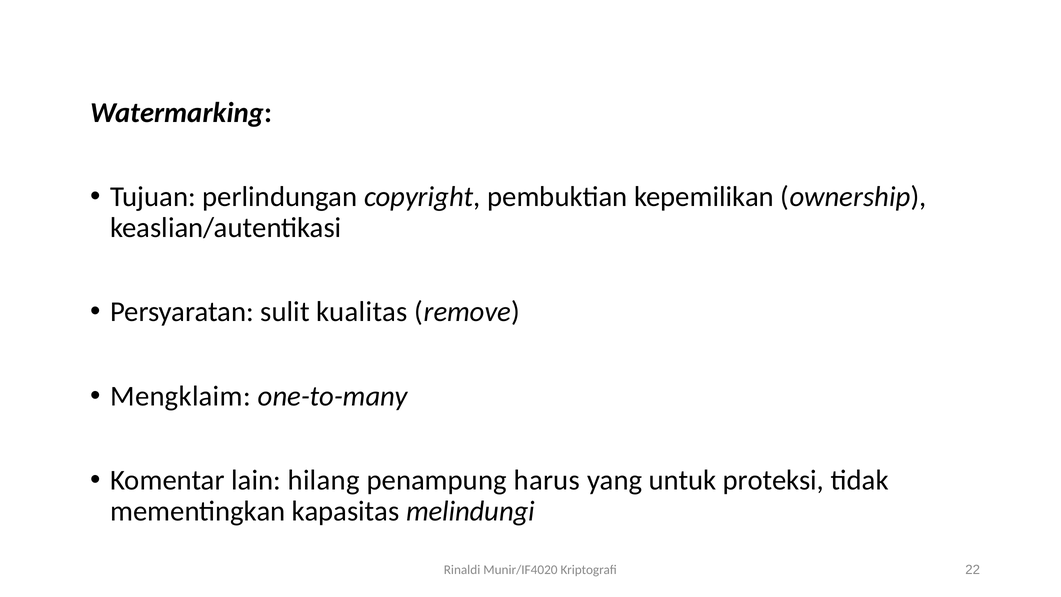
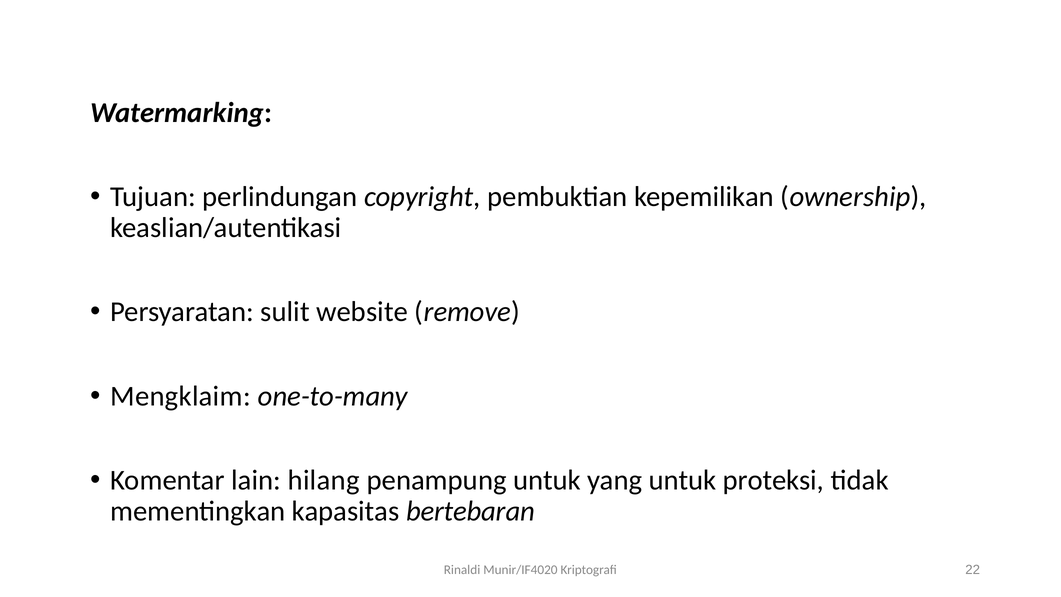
kualitas: kualitas -> website
penampung harus: harus -> untuk
melindungi: melindungi -> bertebaran
